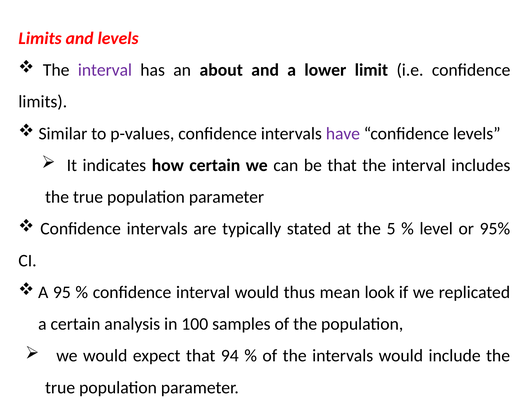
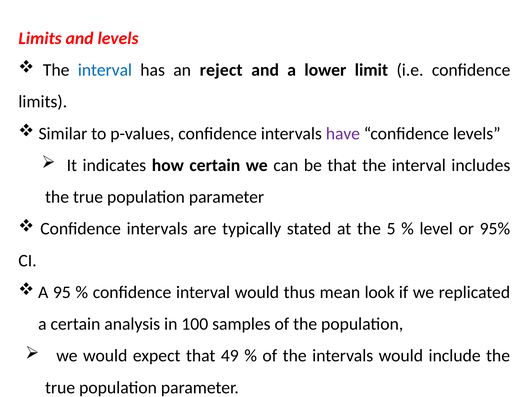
interval at (105, 70) colour: purple -> blue
about: about -> reject
94: 94 -> 49
